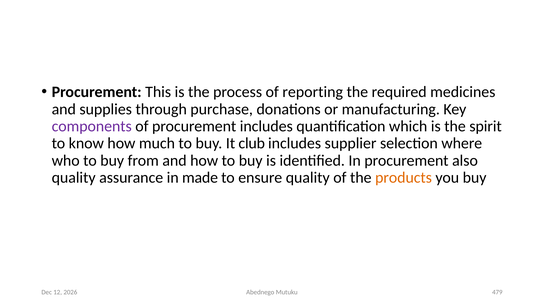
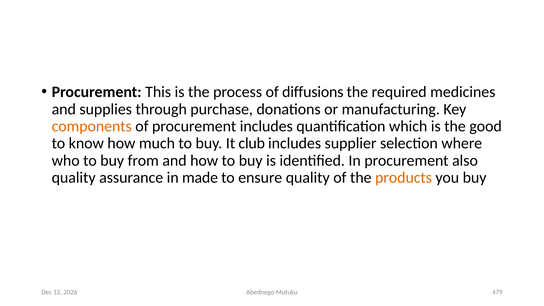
reporting: reporting -> diffusions
components colour: purple -> orange
spirit: spirit -> good
